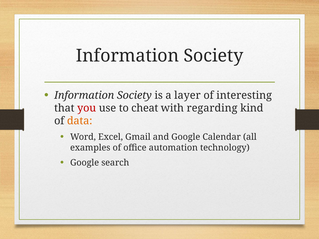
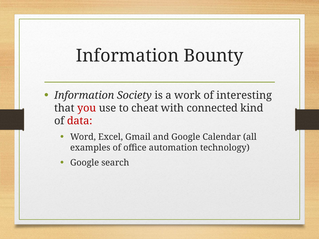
Society at (214, 56): Society -> Bounty
layer: layer -> work
regarding: regarding -> connected
data colour: orange -> red
